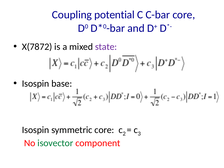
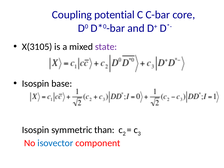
X(7872: X(7872 -> X(3105
symmetric core: core -> than
isovector colour: green -> blue
